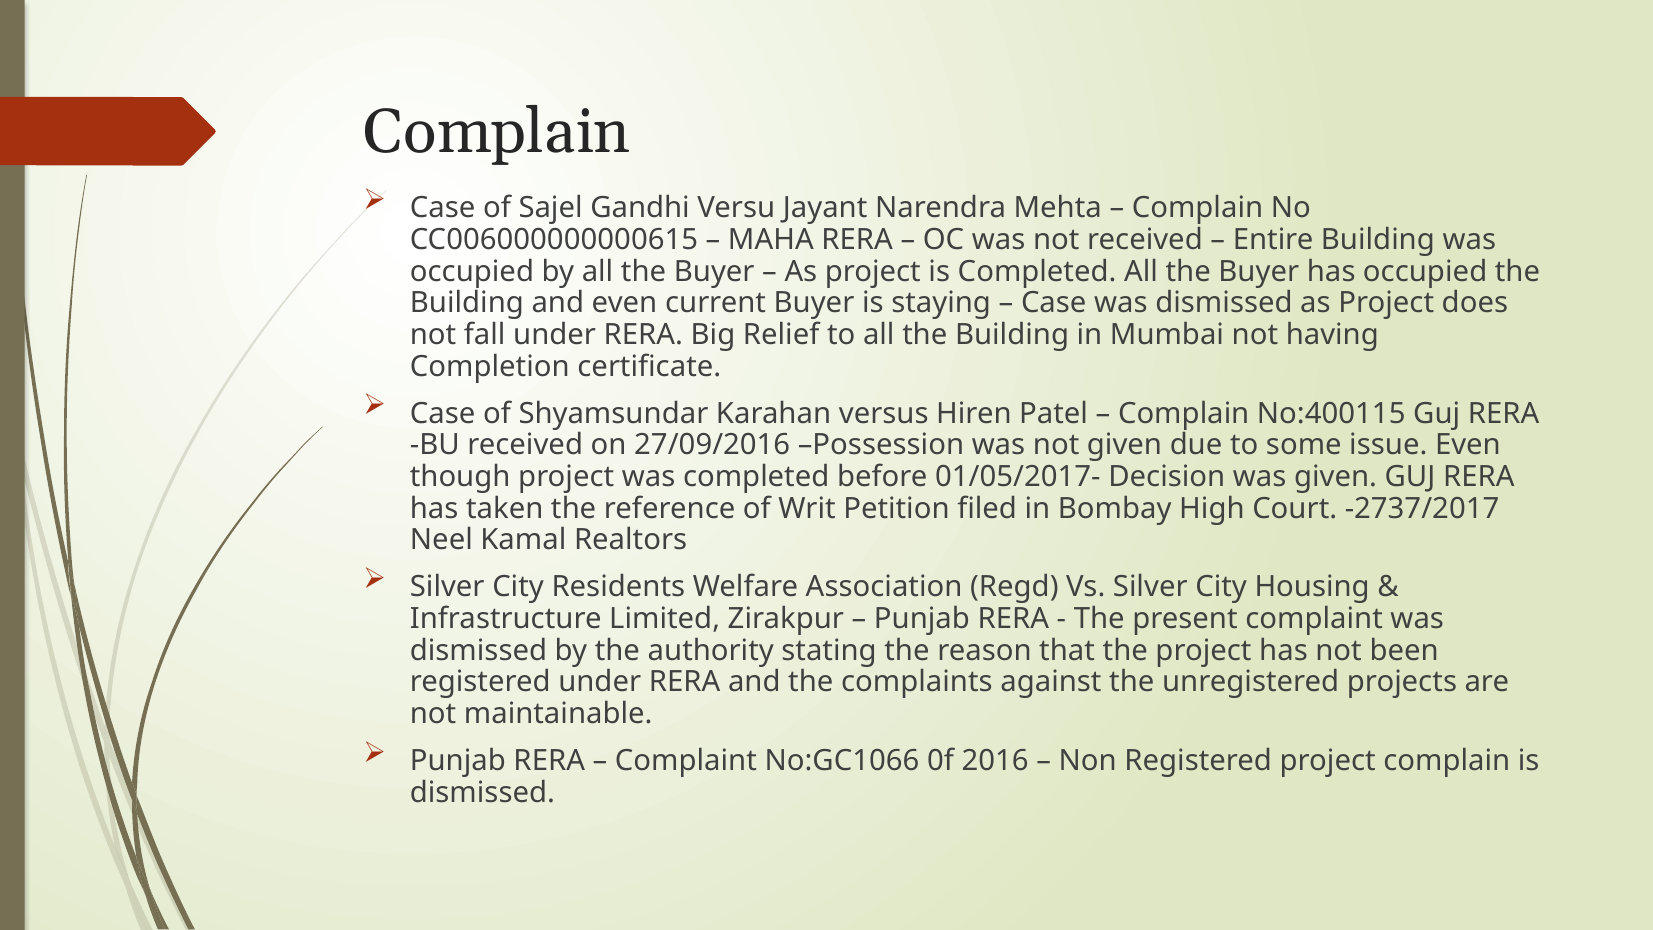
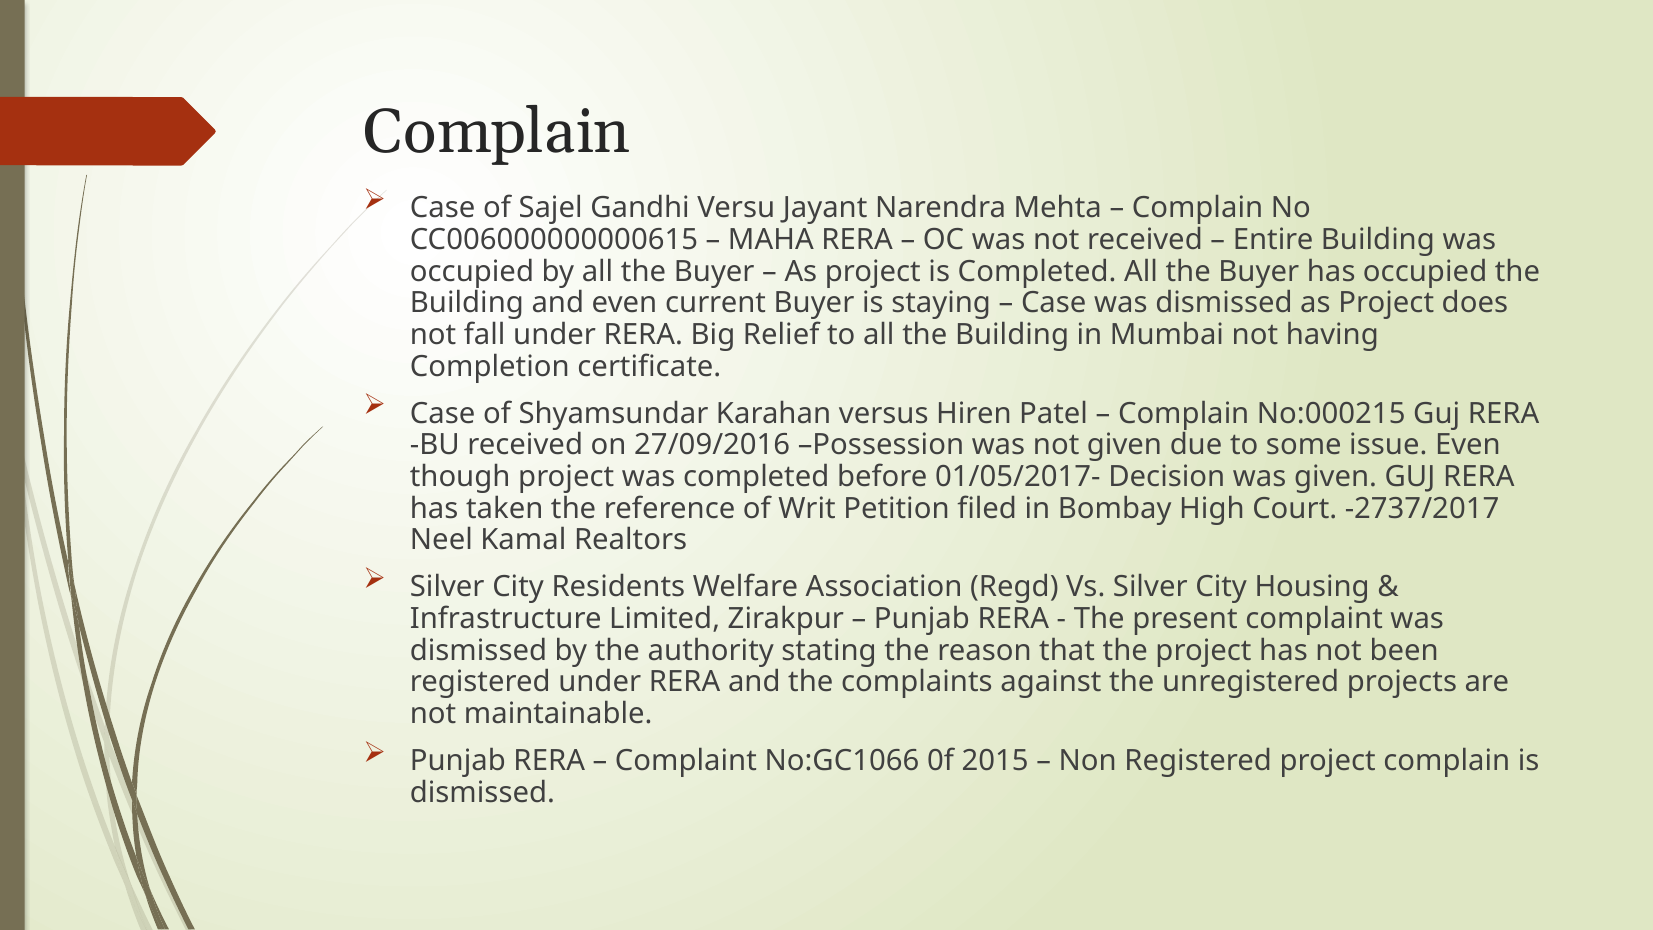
No:400115: No:400115 -> No:000215
2016: 2016 -> 2015
